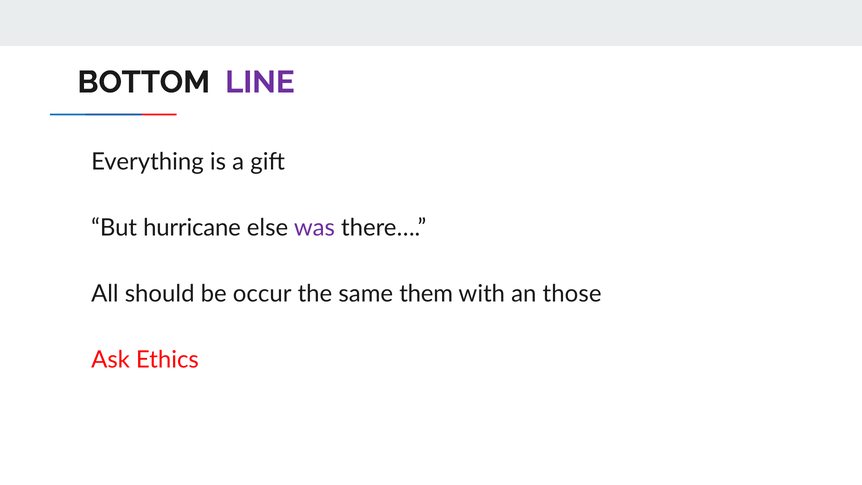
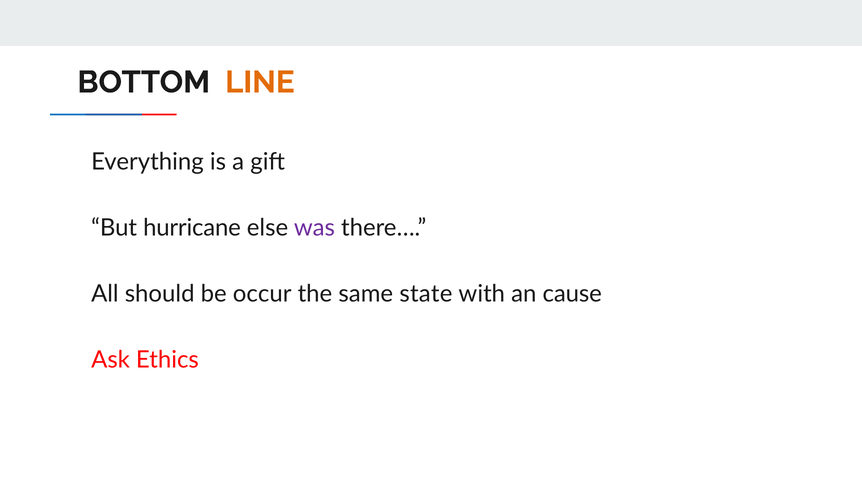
LINE colour: purple -> orange
them: them -> state
those: those -> cause
